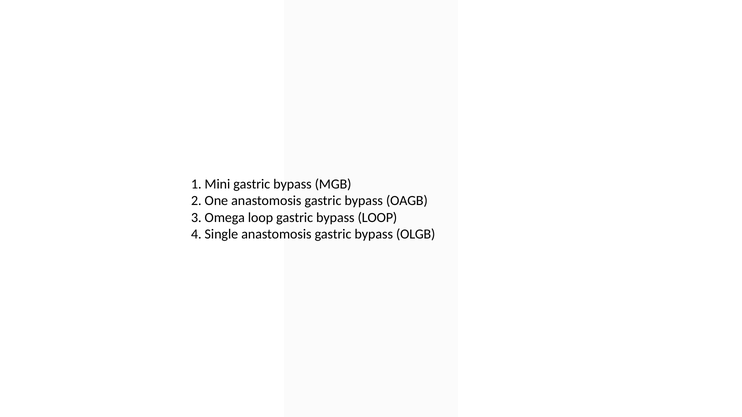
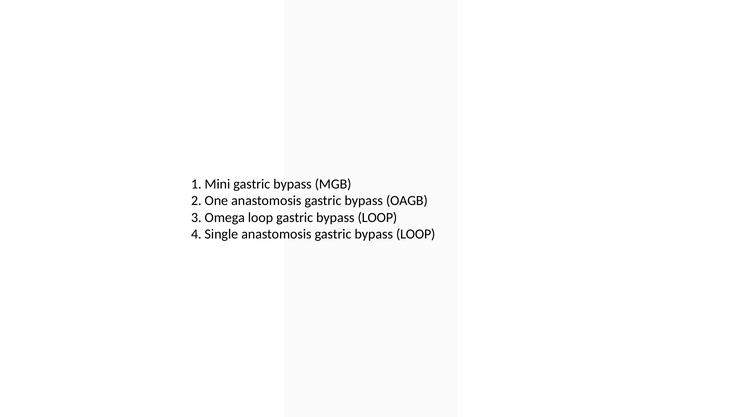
anastomosis gastric bypass OLGB: OLGB -> LOOP
